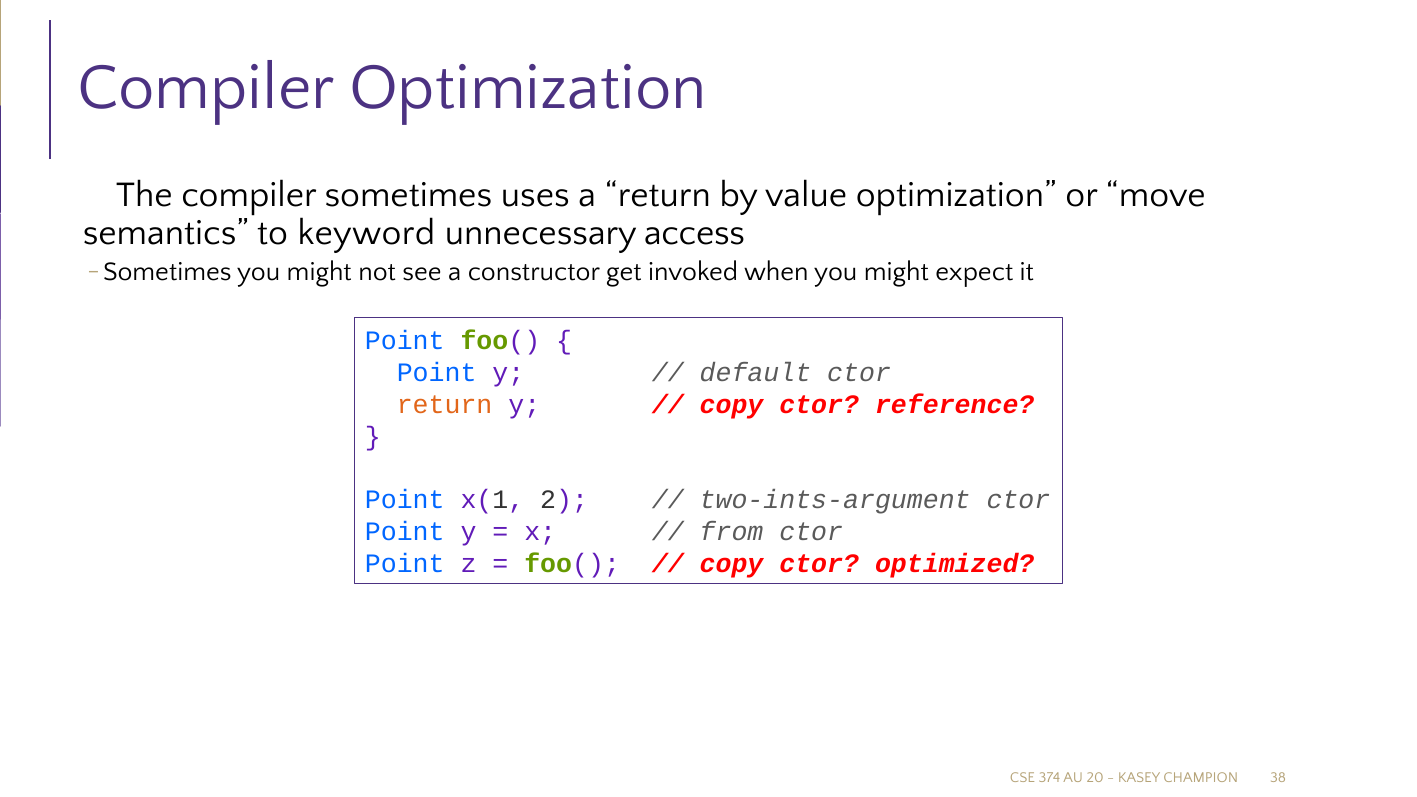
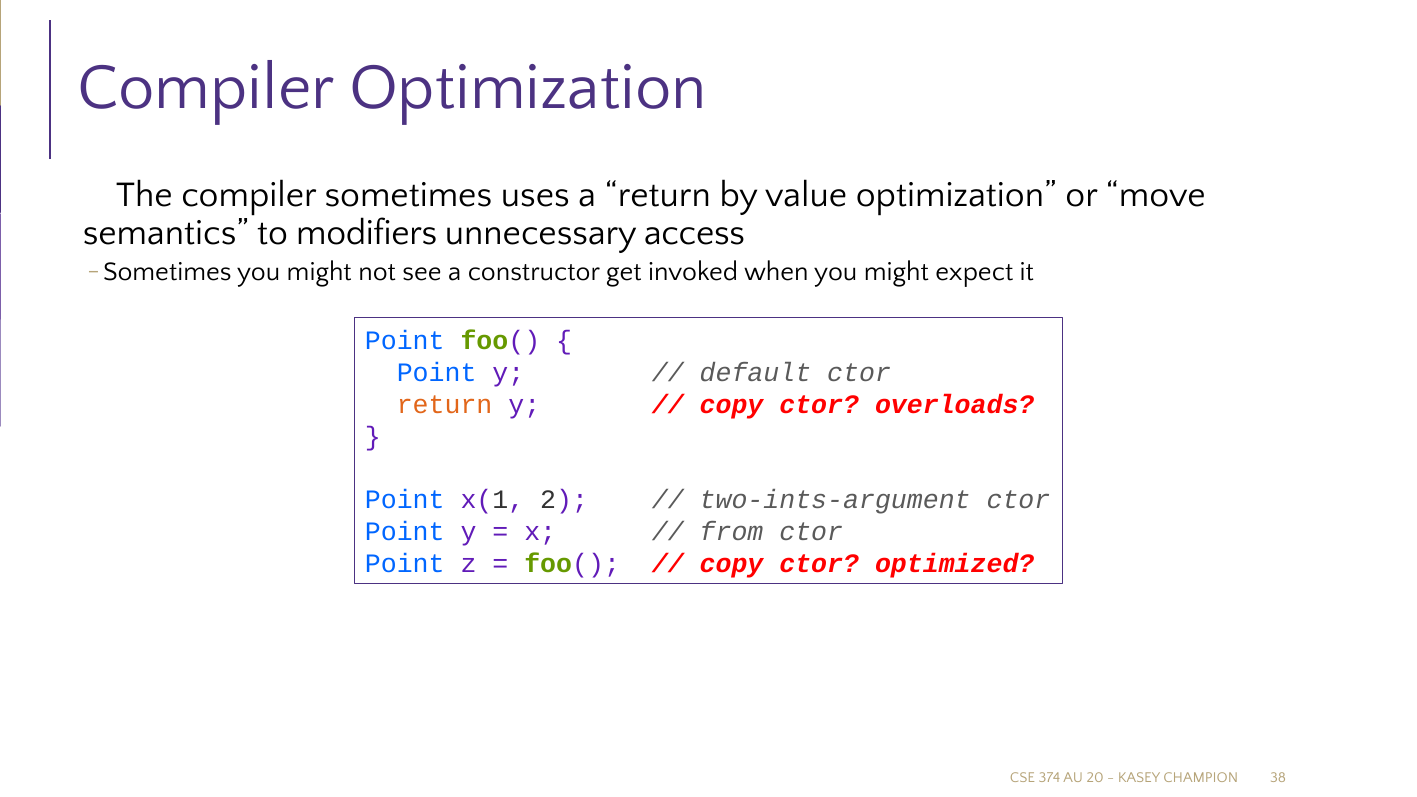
keyword: keyword -> modifiers
reference: reference -> overloads
